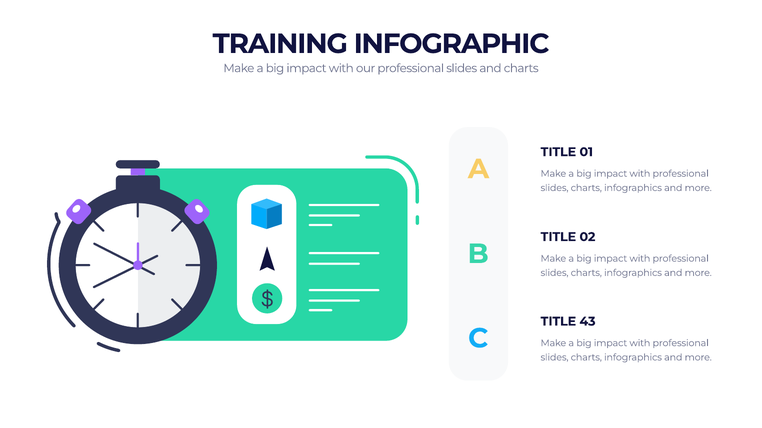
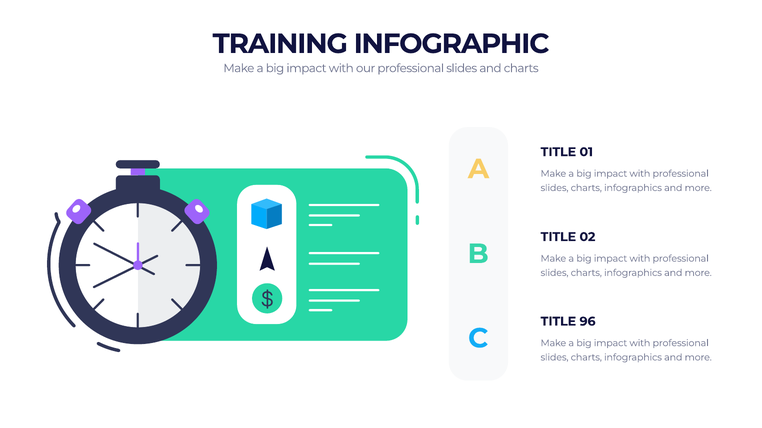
43: 43 -> 96
